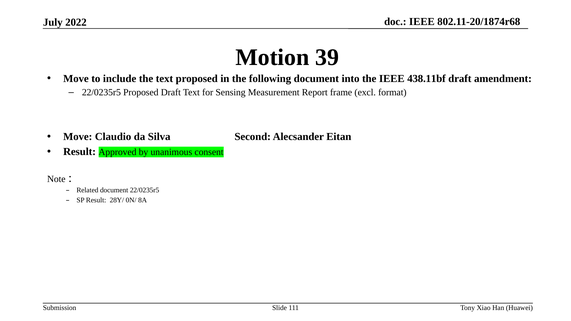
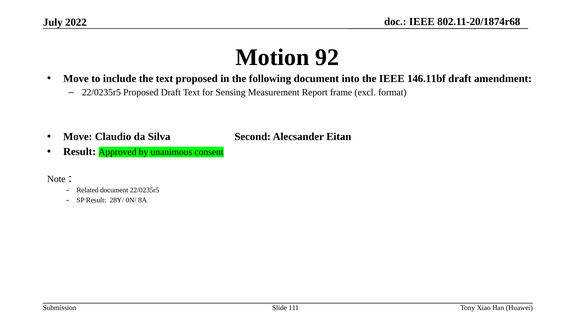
39: 39 -> 92
438.11bf: 438.11bf -> 146.11bf
